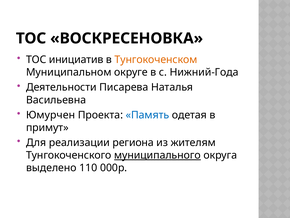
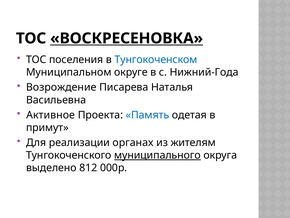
ВОСКРЕСЕНОВКА underline: none -> present
инициатив: инициатив -> поселения
Тунгокоченском colour: orange -> blue
Деятельности: Деятельности -> Возрождение
Юмурчен: Юмурчен -> Активное
региона: региона -> органах
110: 110 -> 812
